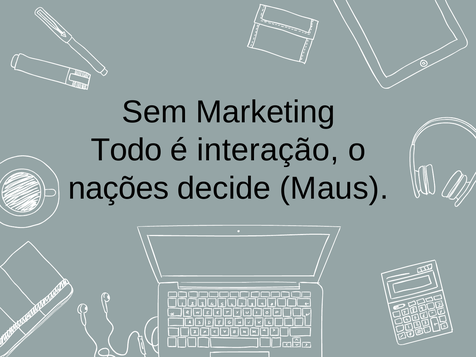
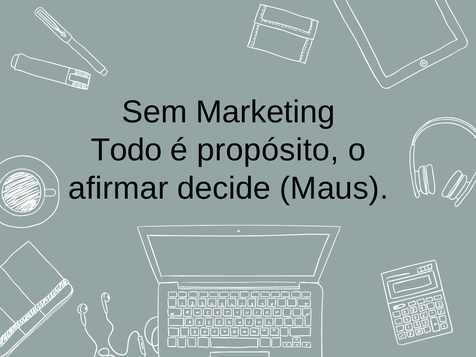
interação: interação -> propósito
nações: nações -> afirmar
